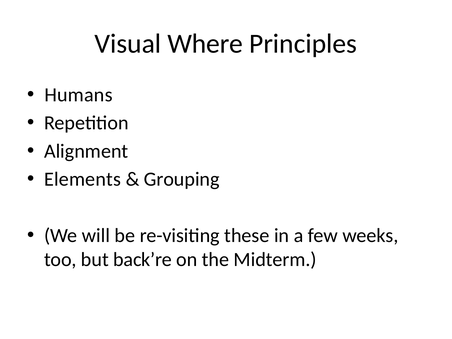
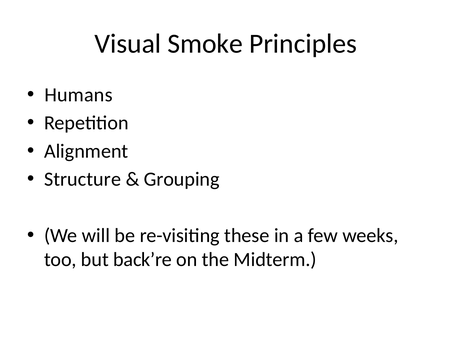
Where: Where -> Smoke
Elements: Elements -> Structure
